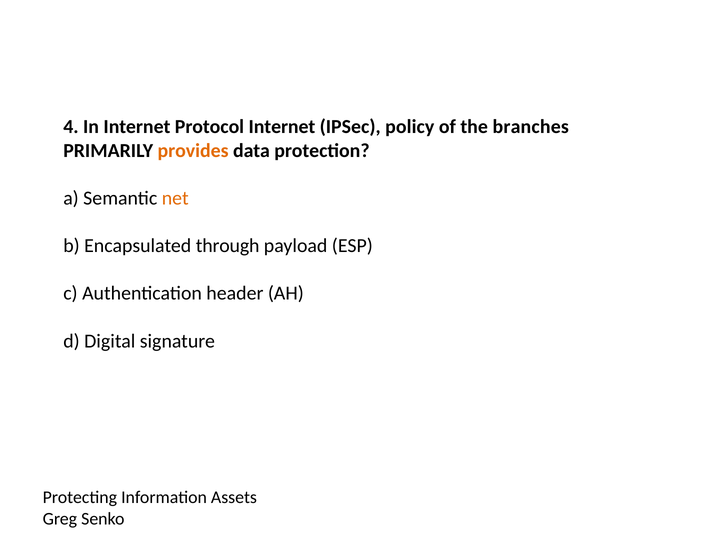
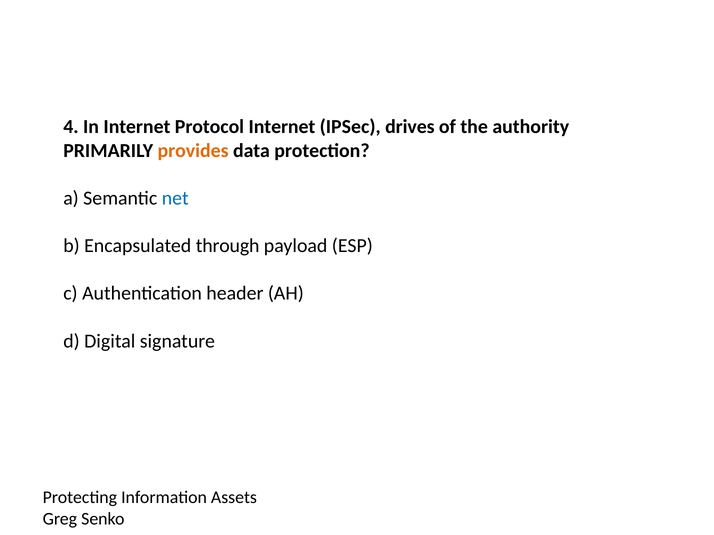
policy: policy -> drives
branches: branches -> authority
net colour: orange -> blue
